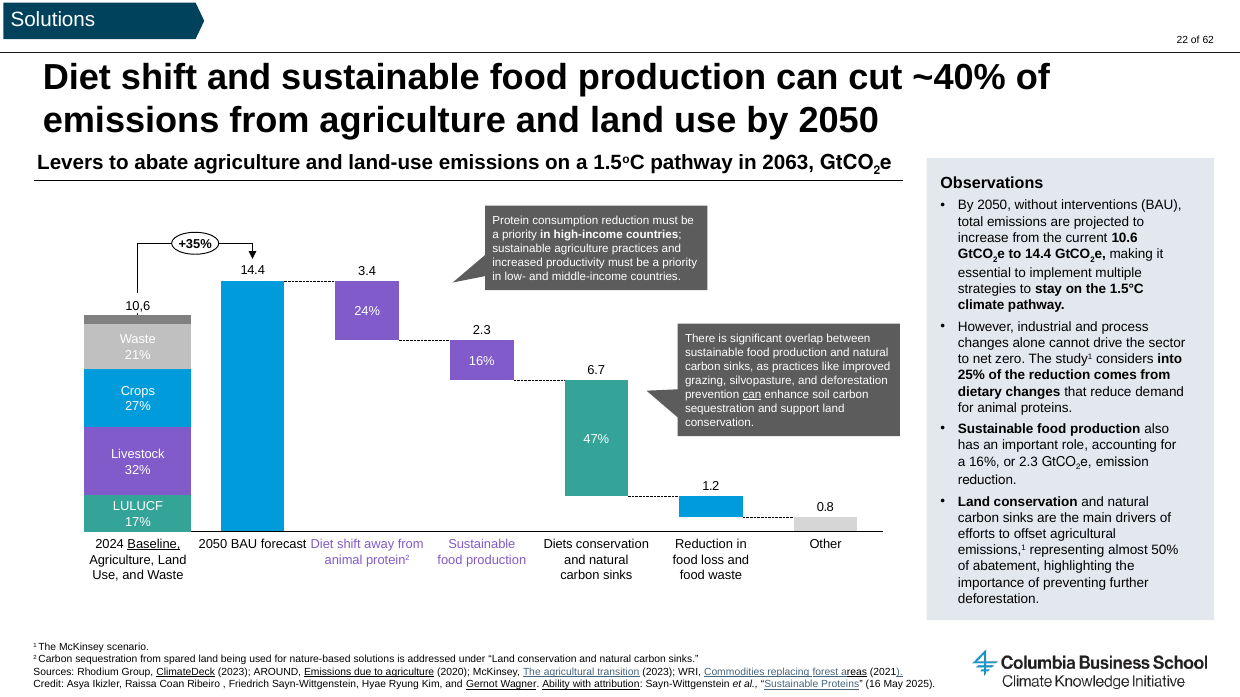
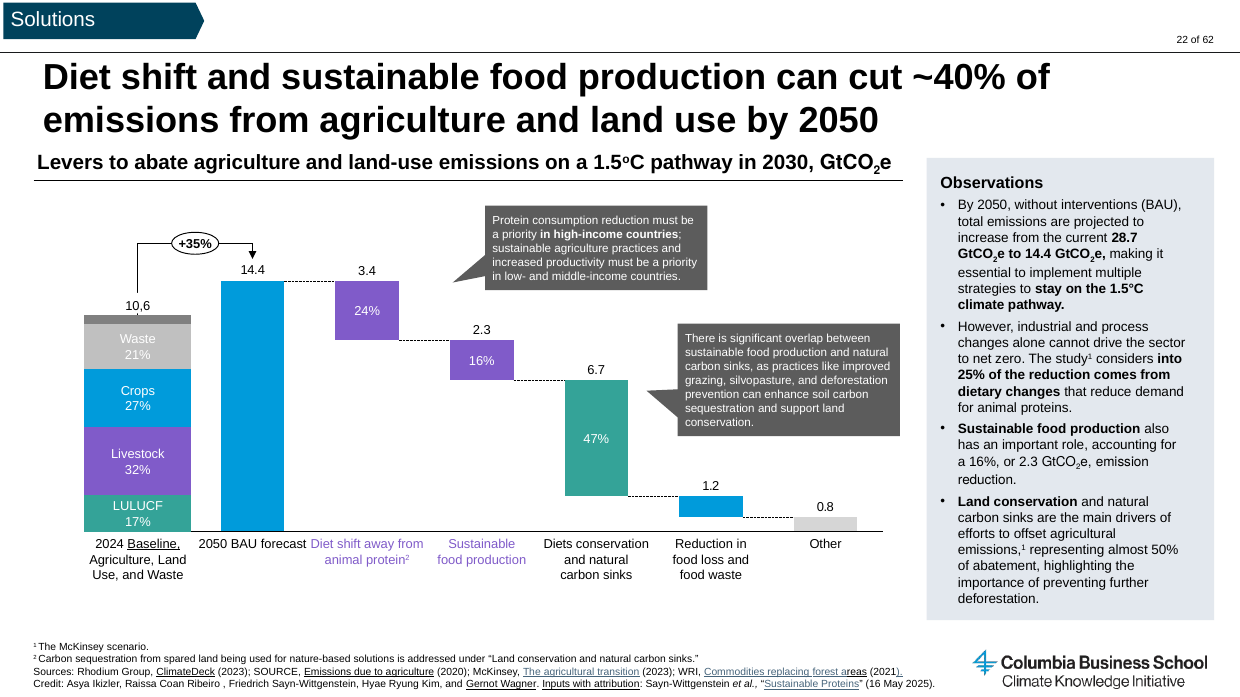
2063: 2063 -> 2030
10.6: 10.6 -> 28.7
can at (752, 395) underline: present -> none
AROUND: AROUND -> SOURCE
Ability: Ability -> Inputs
